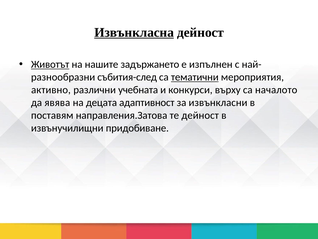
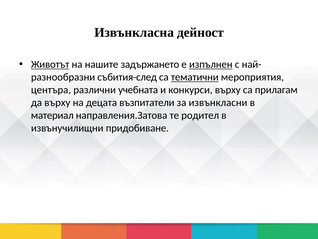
Извънкласна underline: present -> none
изпълнен underline: none -> present
активно: активно -> центъра
началото: началото -> прилагам
да явява: явява -> върху
адаптивност: адаптивност -> възпитатели
поставям: поставям -> материал
те дейност: дейност -> родител
